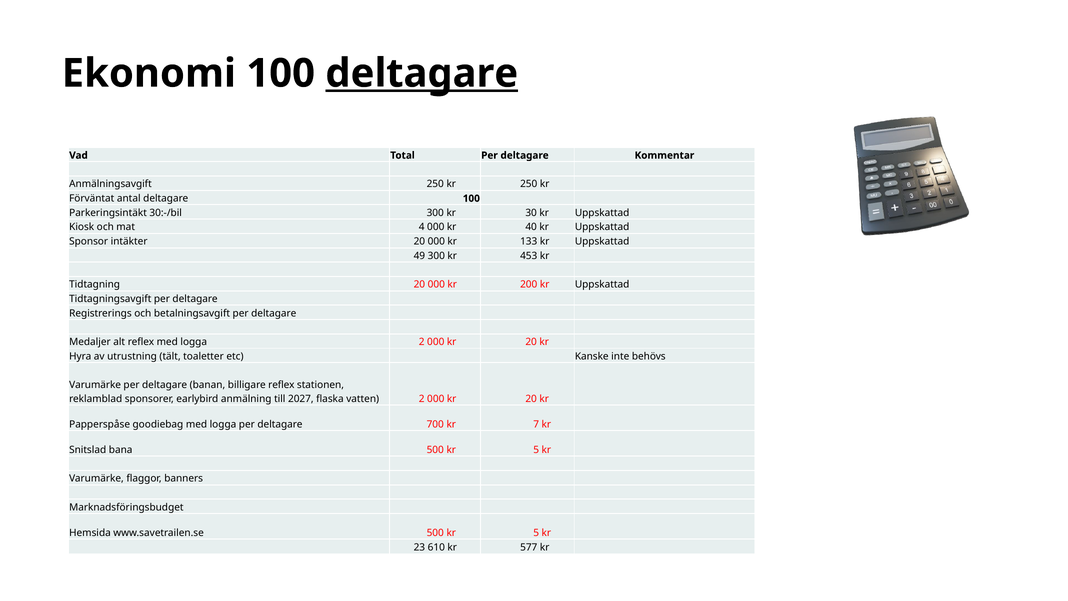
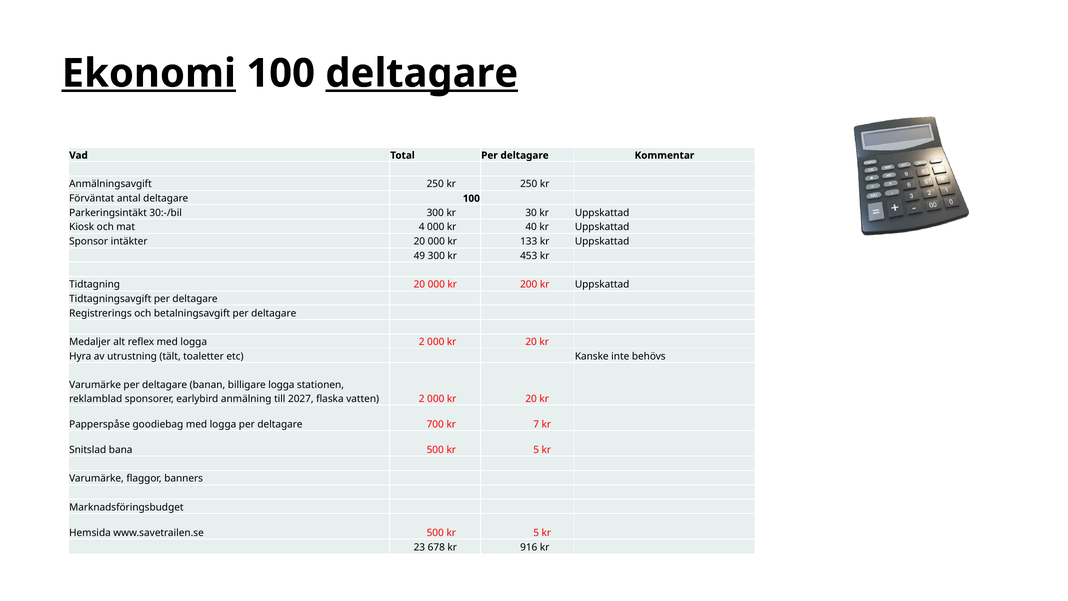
Ekonomi underline: none -> present
billigare reflex: reflex -> logga
610: 610 -> 678
577: 577 -> 916
